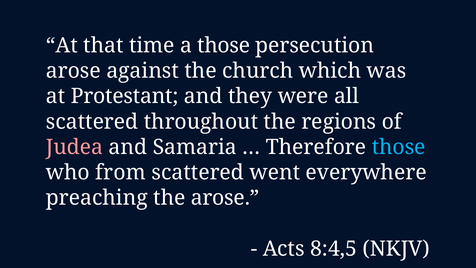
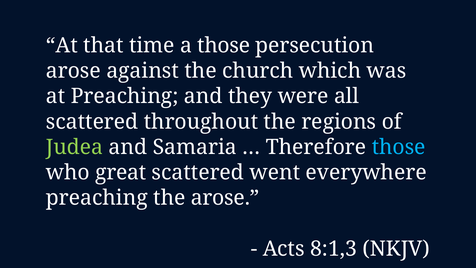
at Protestant: Protestant -> Preaching
Judea colour: pink -> light green
from: from -> great
8:4,5: 8:4,5 -> 8:1,3
